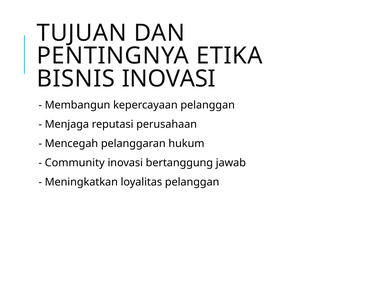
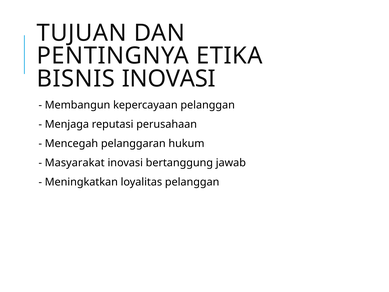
Community: Community -> Masyarakat
